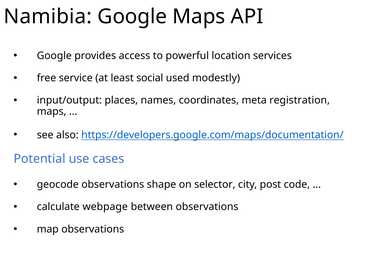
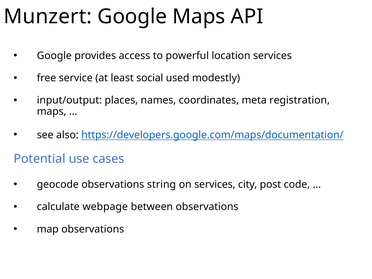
Namibia: Namibia -> Munzert
shape: shape -> string
on selector: selector -> services
